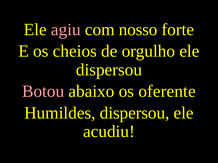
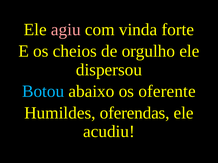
nosso: nosso -> vinda
Botou colour: pink -> light blue
Humildes dispersou: dispersou -> oferendas
